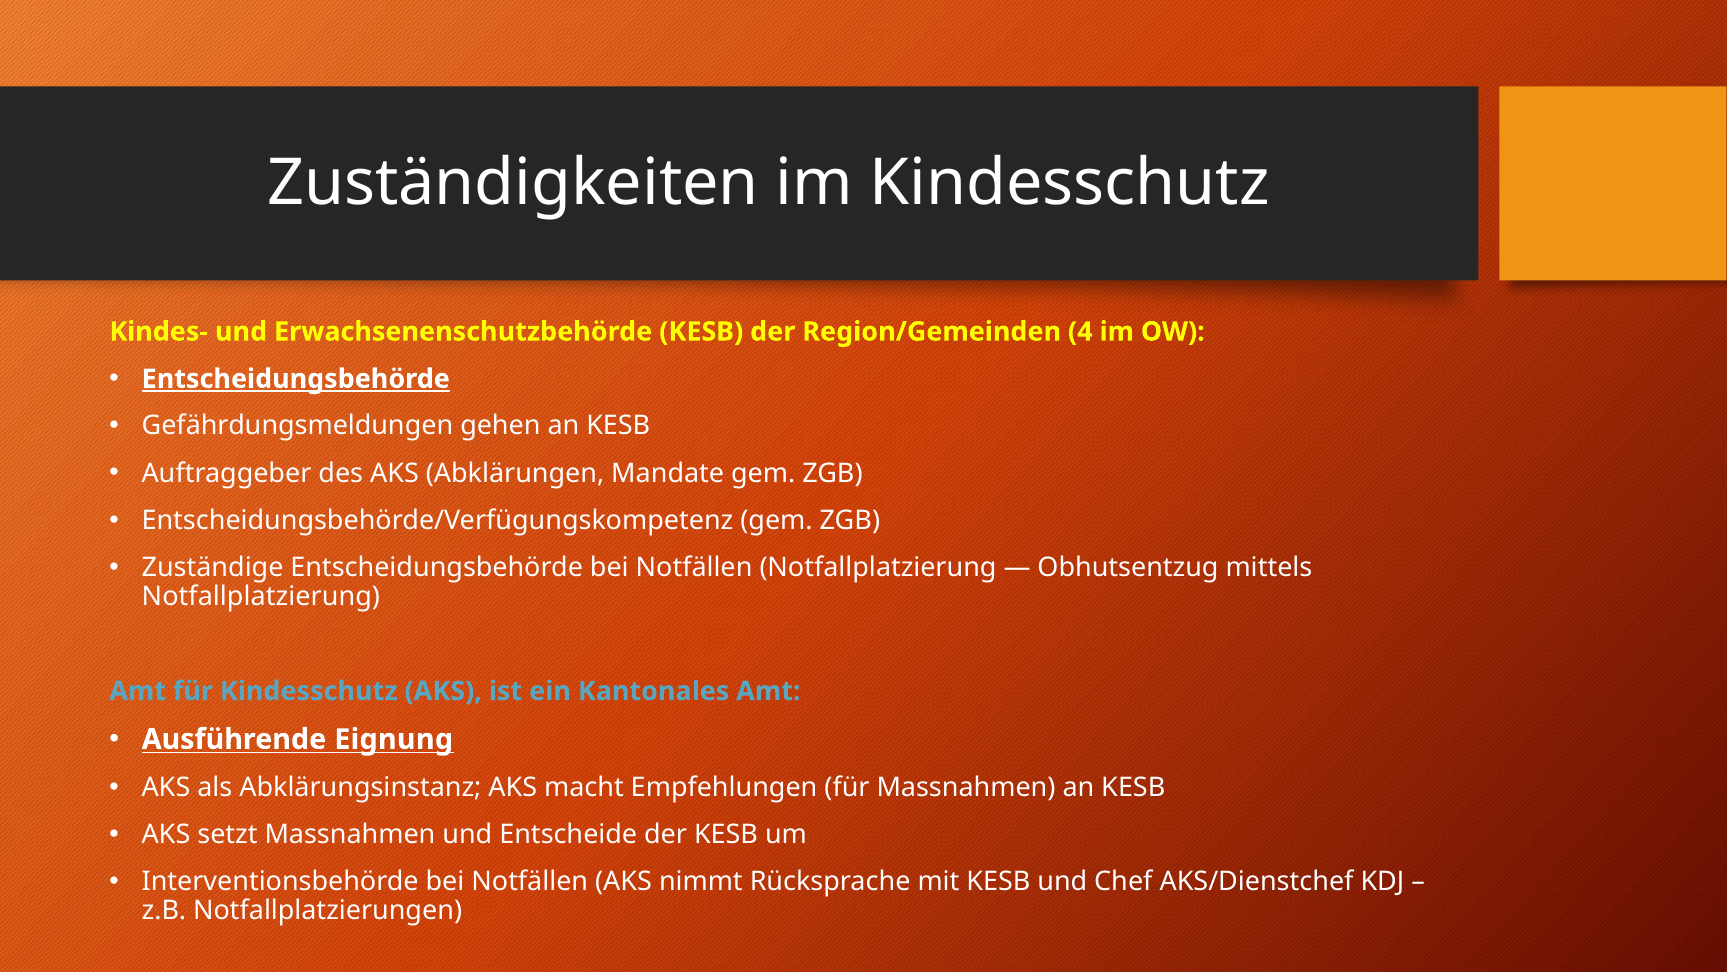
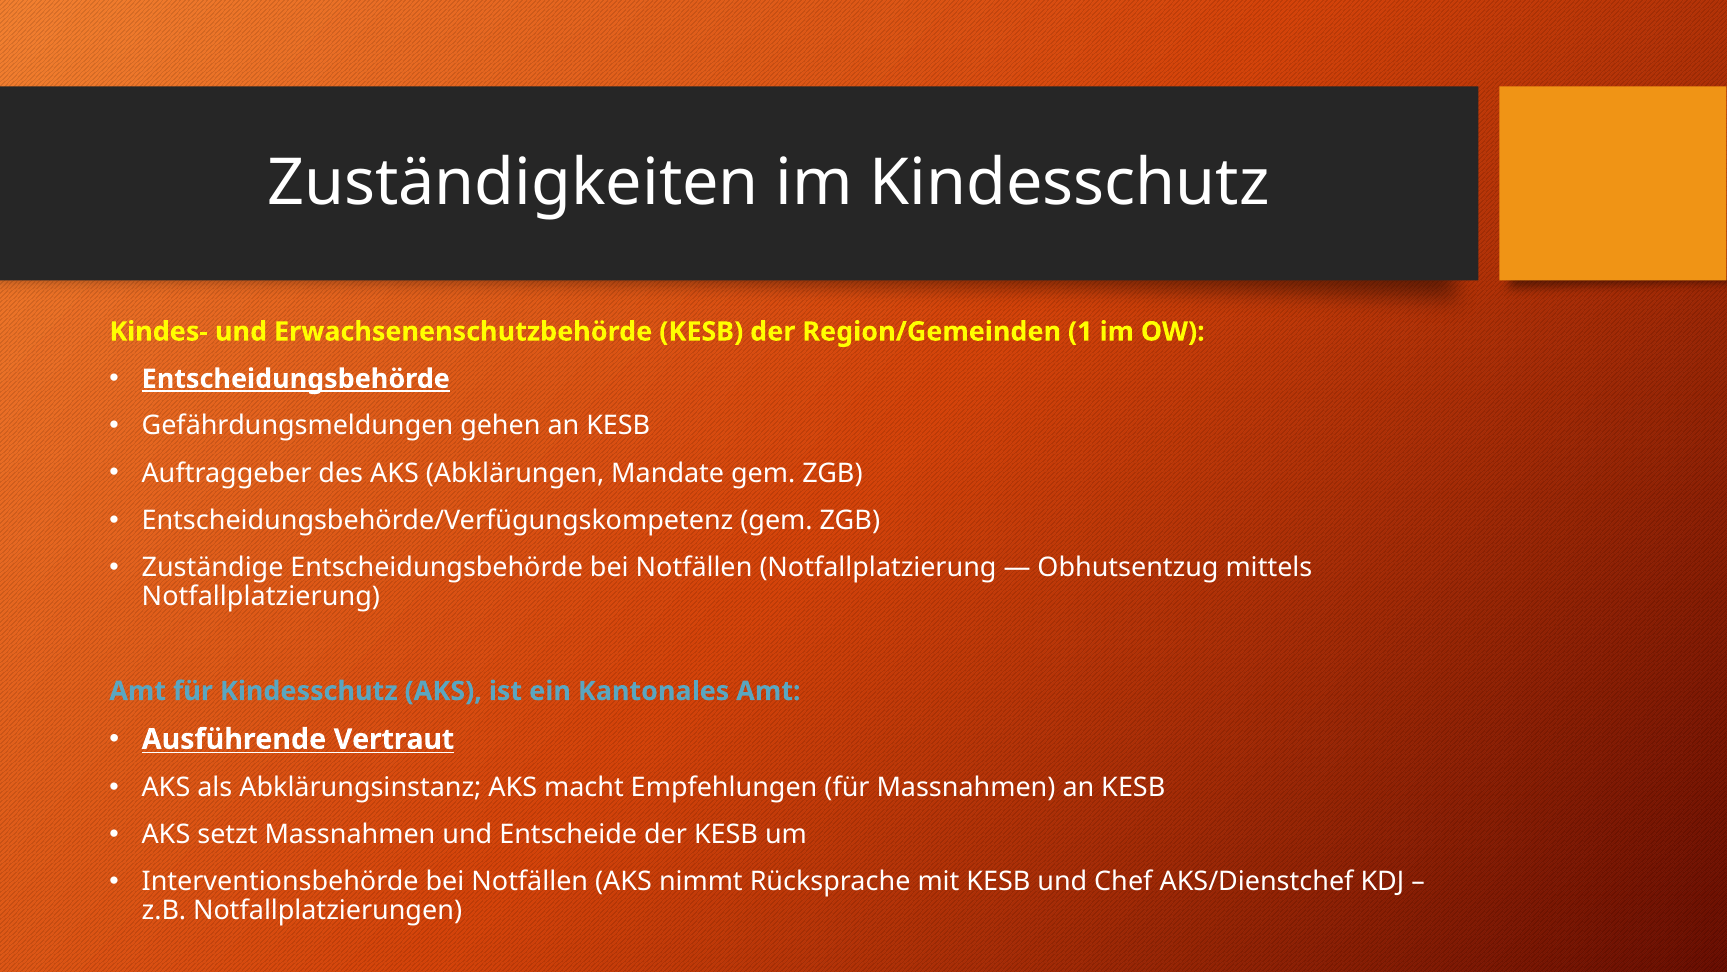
4: 4 -> 1
Eignung: Eignung -> Vertraut
